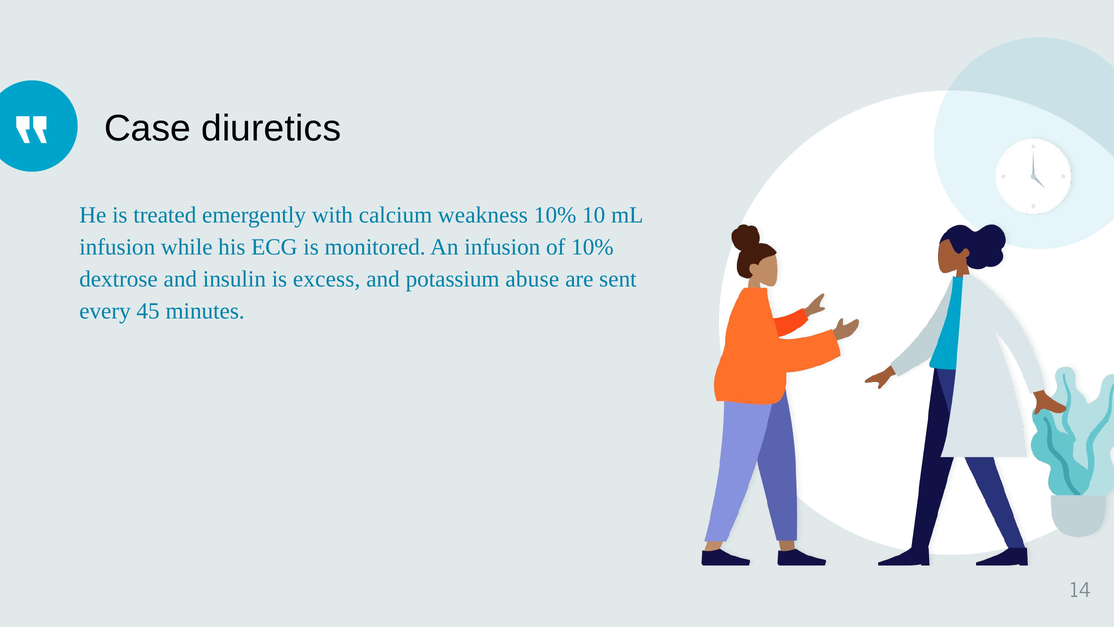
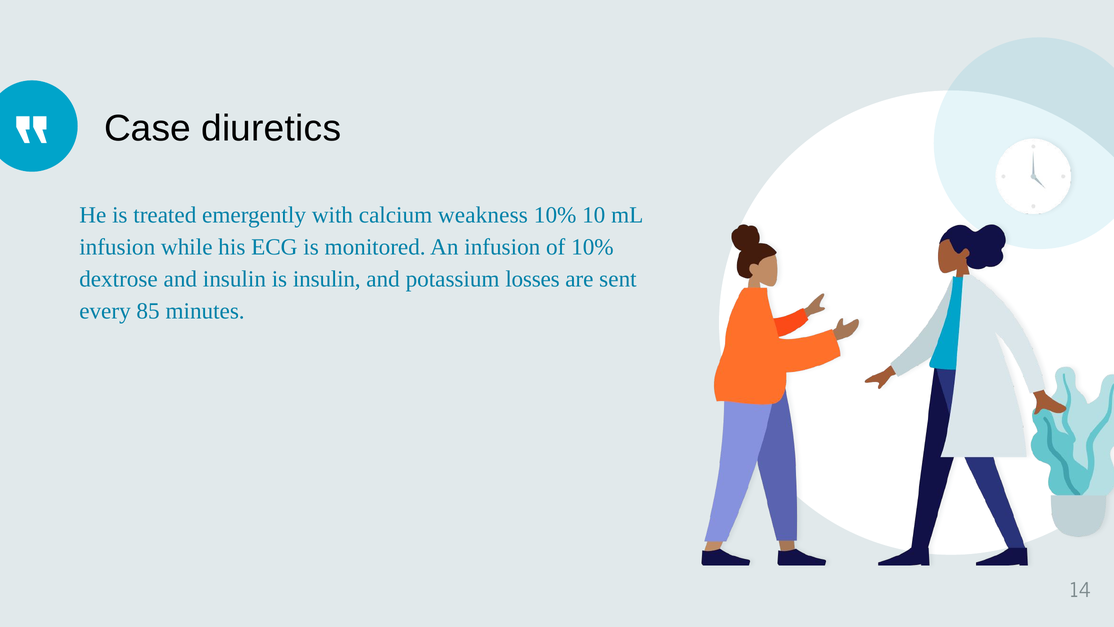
is excess: excess -> insulin
abuse: abuse -> losses
45: 45 -> 85
